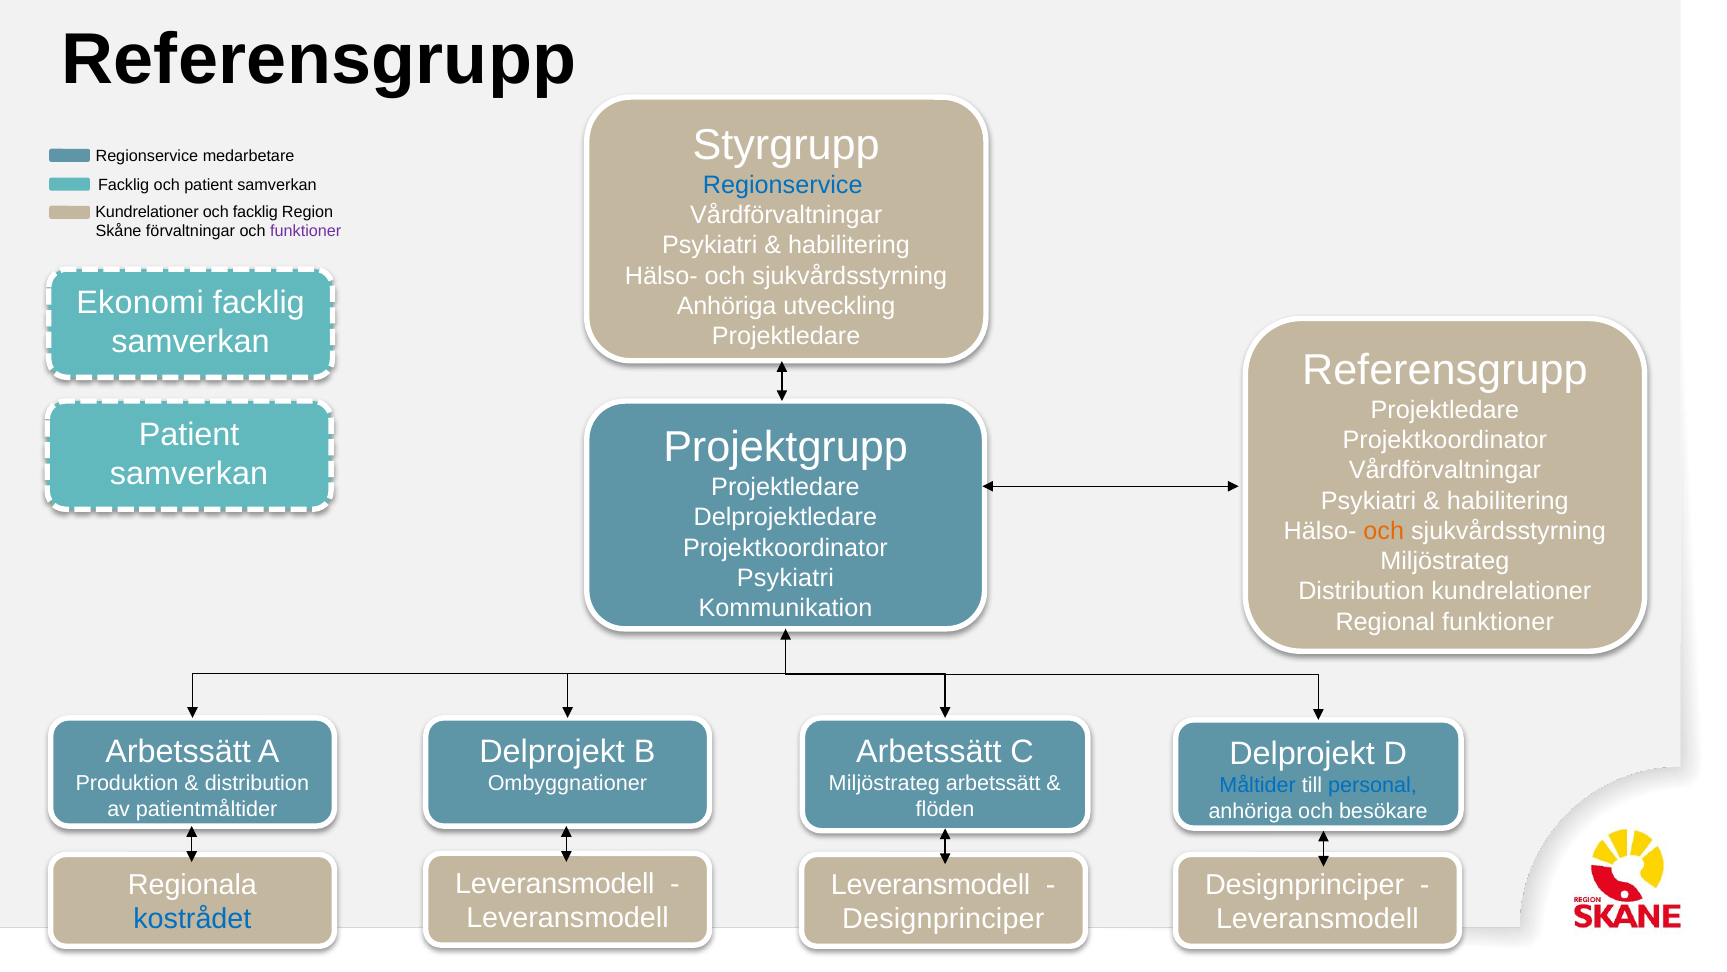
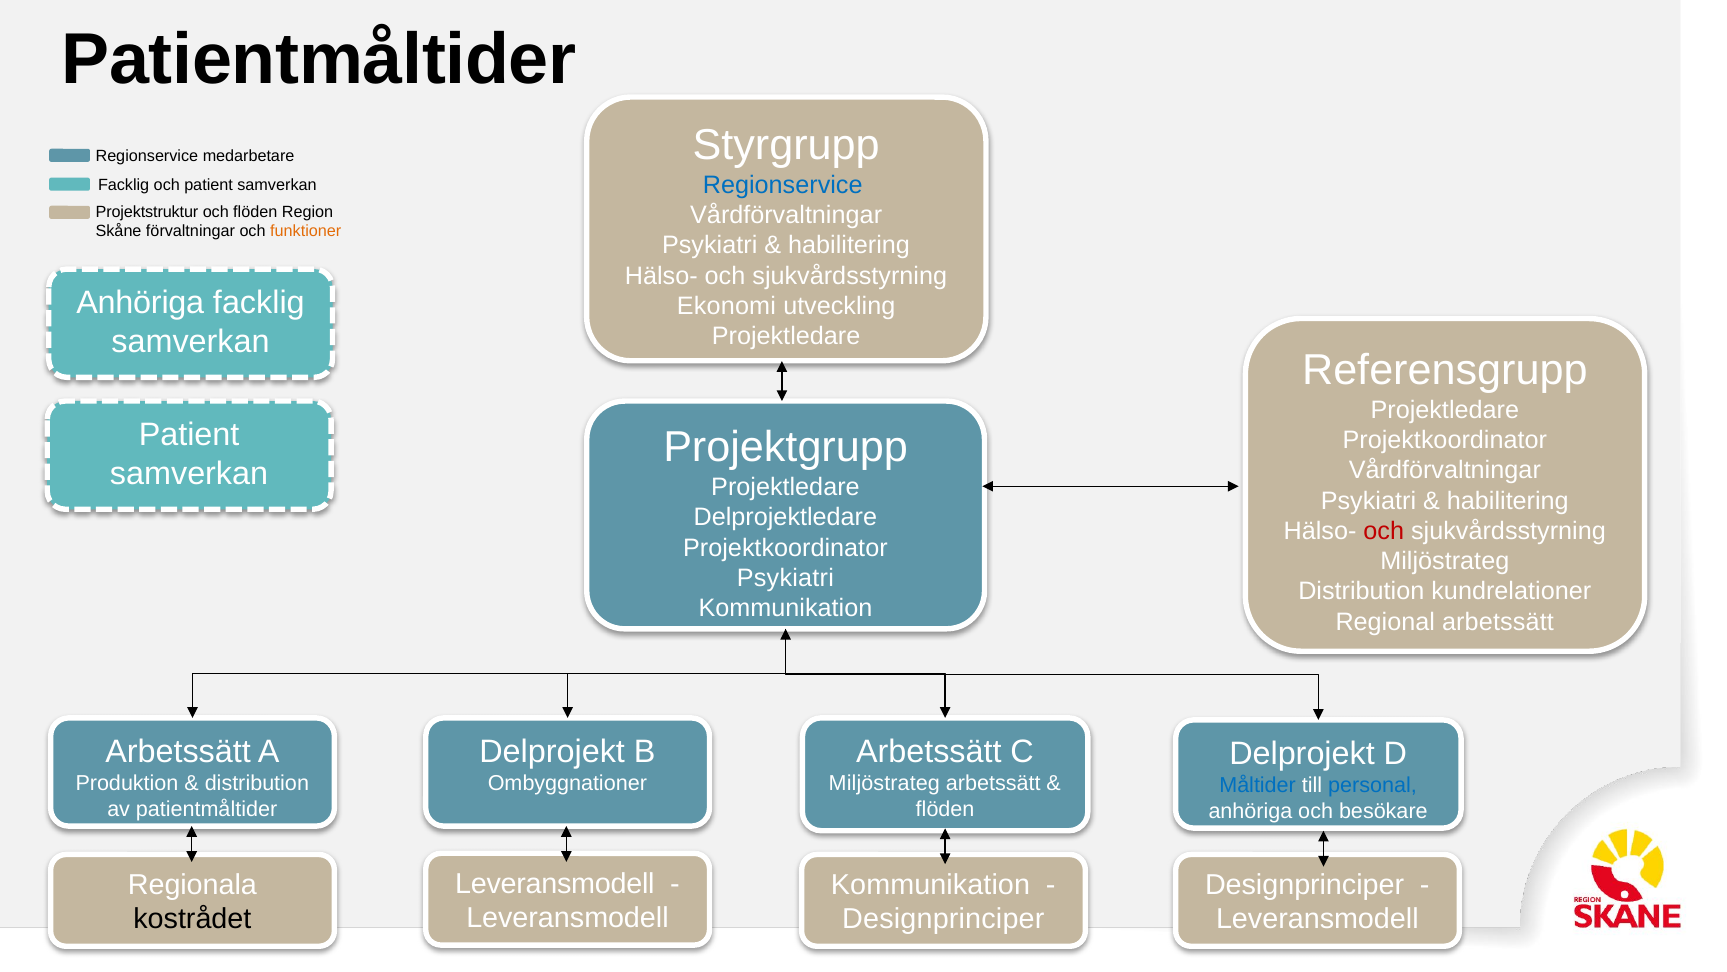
Referensgrupp at (319, 60): Referensgrupp -> Patientmåltider
Kundrelationer at (147, 212): Kundrelationer -> Projektstruktur
och facklig: facklig -> flöden
funktioner at (306, 231) colour: purple -> orange
Ekonomi at (140, 302): Ekonomi -> Anhöriga
Anhöriga at (727, 306): Anhöriga -> Ekonomi
och at (1384, 531) colour: orange -> red
Regional funktioner: funktioner -> arbetssätt
Leveransmodell at (931, 884): Leveransmodell -> Kommunikation
kostrådet colour: blue -> black
